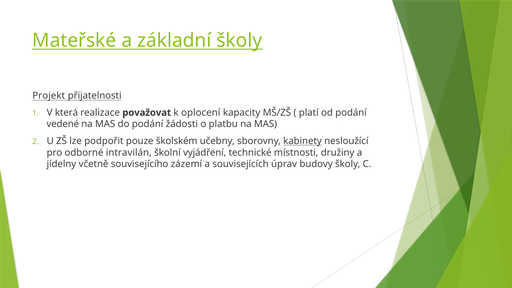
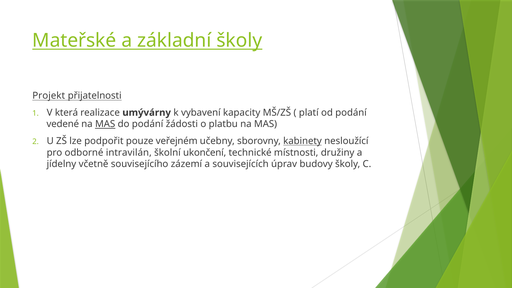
považovat: považovat -> umývárny
oplocení: oplocení -> vybavení
MAS at (105, 124) underline: none -> present
školském: školském -> veřejném
vyjádření: vyjádření -> ukončení
